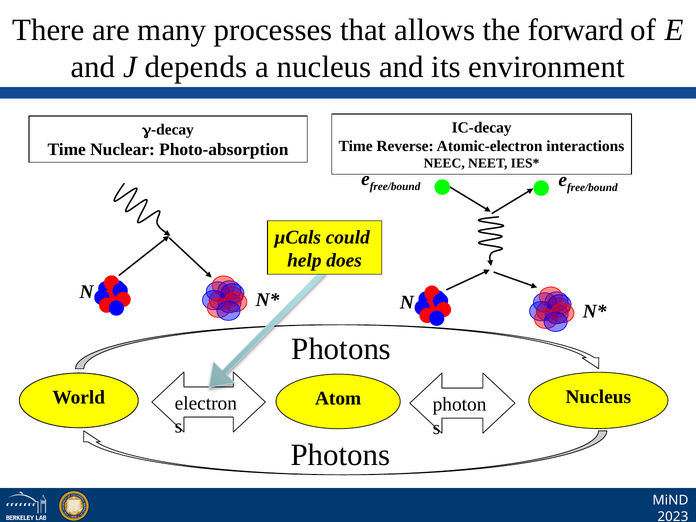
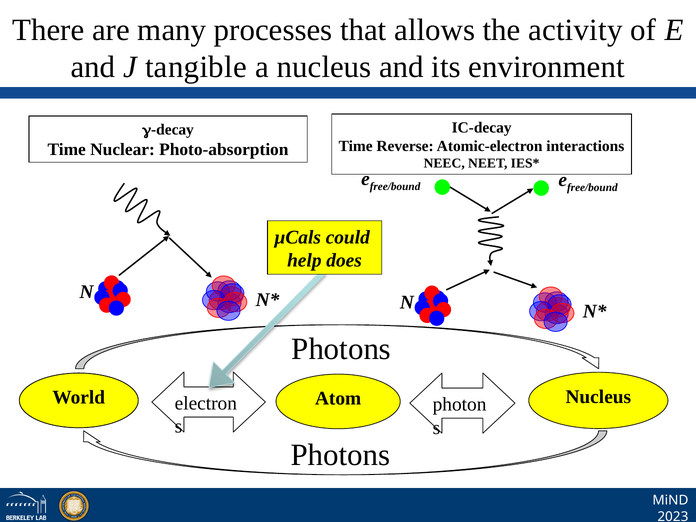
forward: forward -> activity
depends: depends -> tangible
